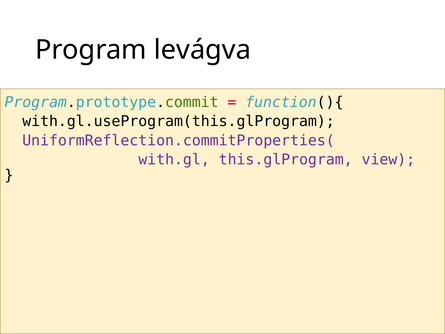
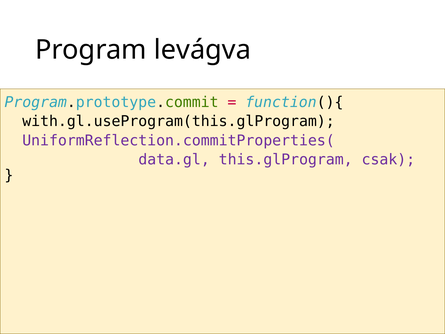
with.gl: with.gl -> data.gl
view: view -> csak
